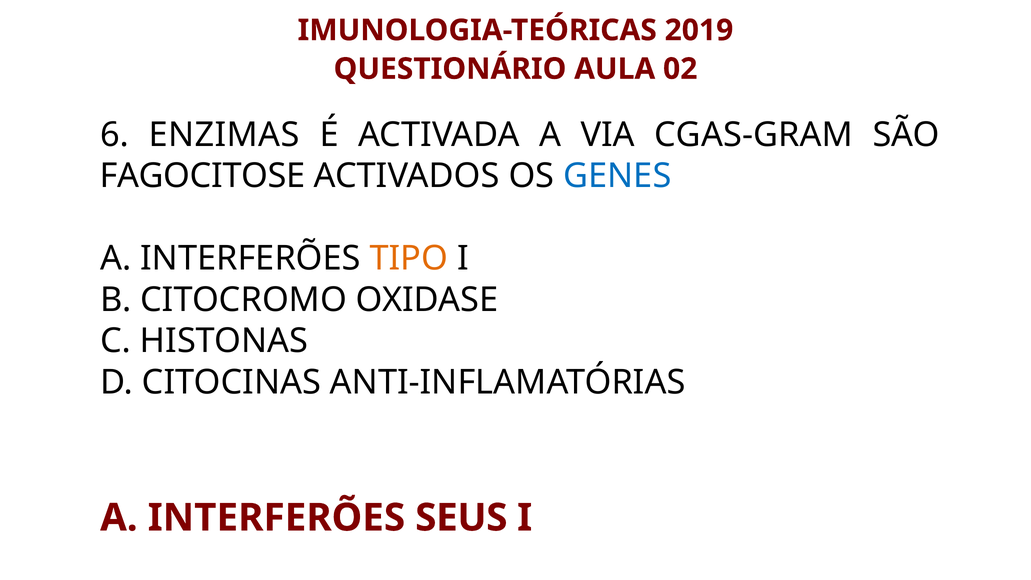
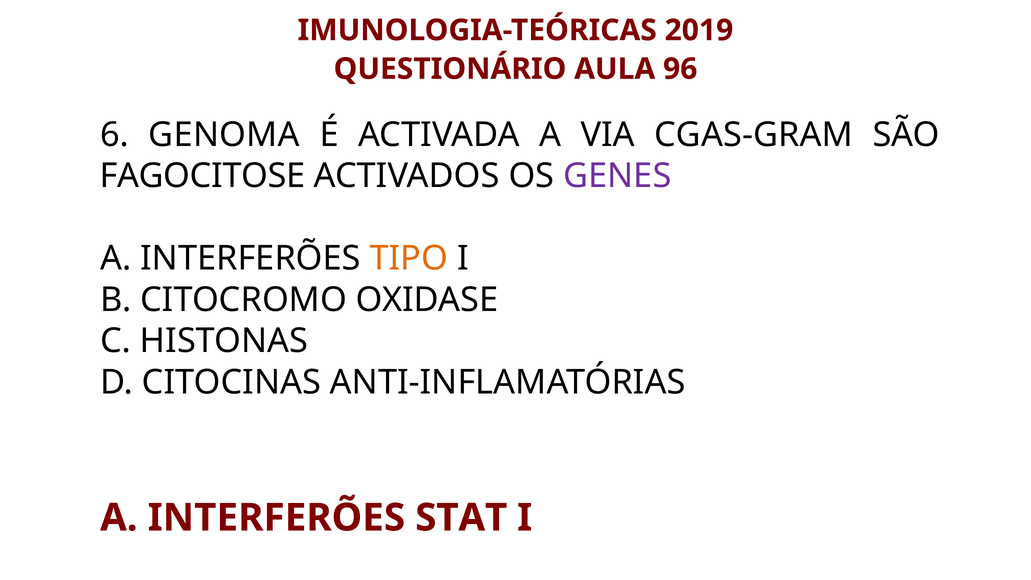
02: 02 -> 96
ENZIMAS: ENZIMAS -> GENOMA
GENES colour: blue -> purple
SEUS: SEUS -> STAT
